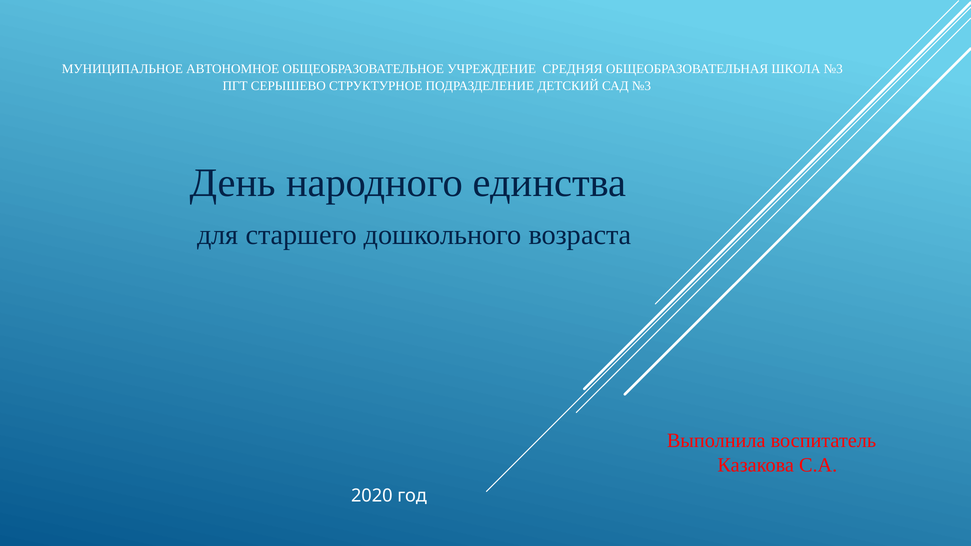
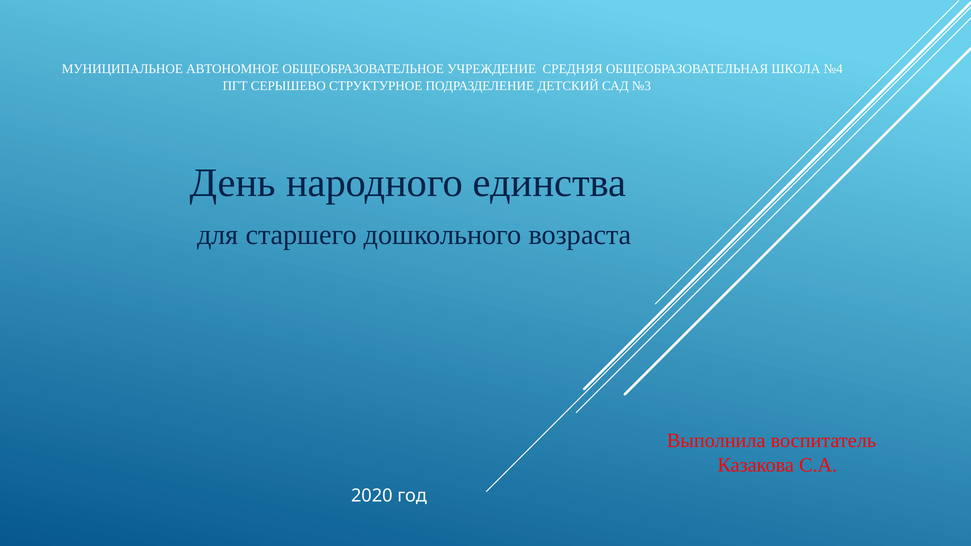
ШКОЛА №3: №3 -> №4
